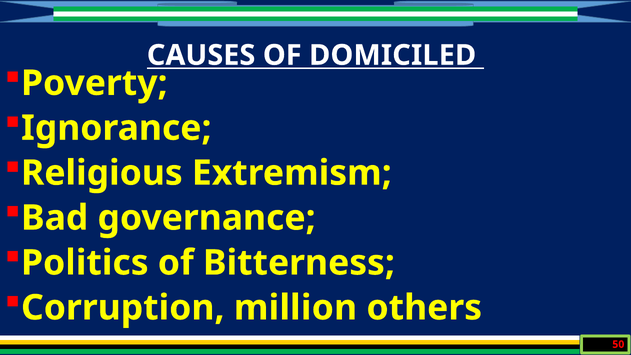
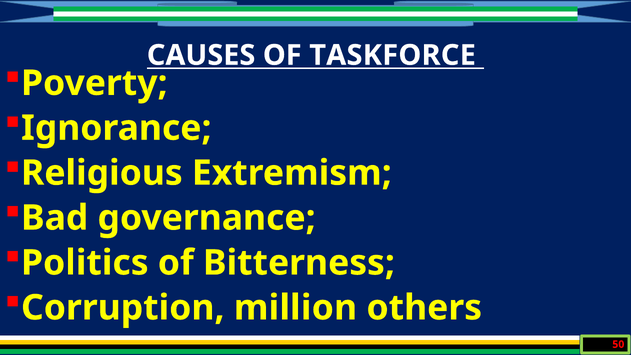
DOMICILED: DOMICILED -> TASKFORCE
